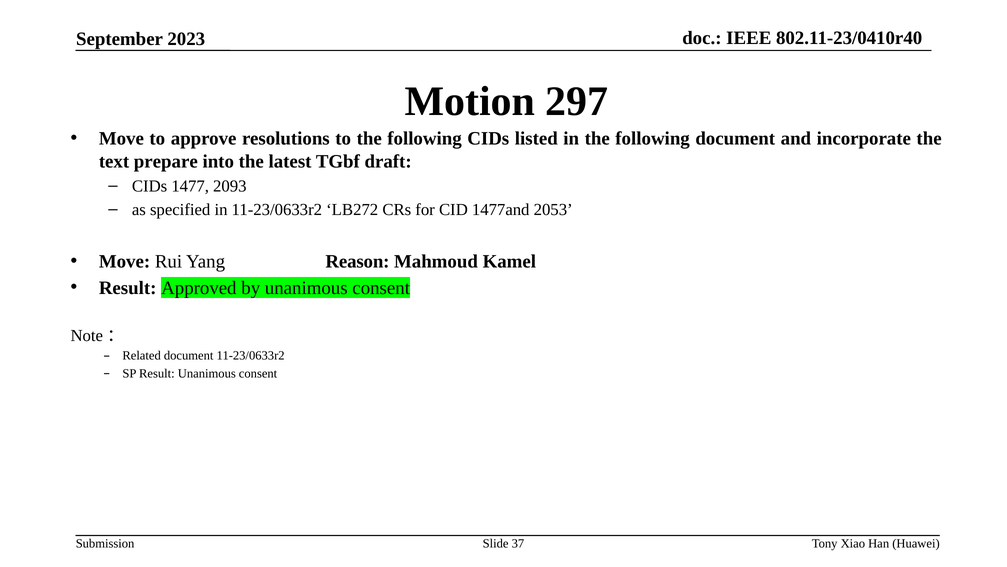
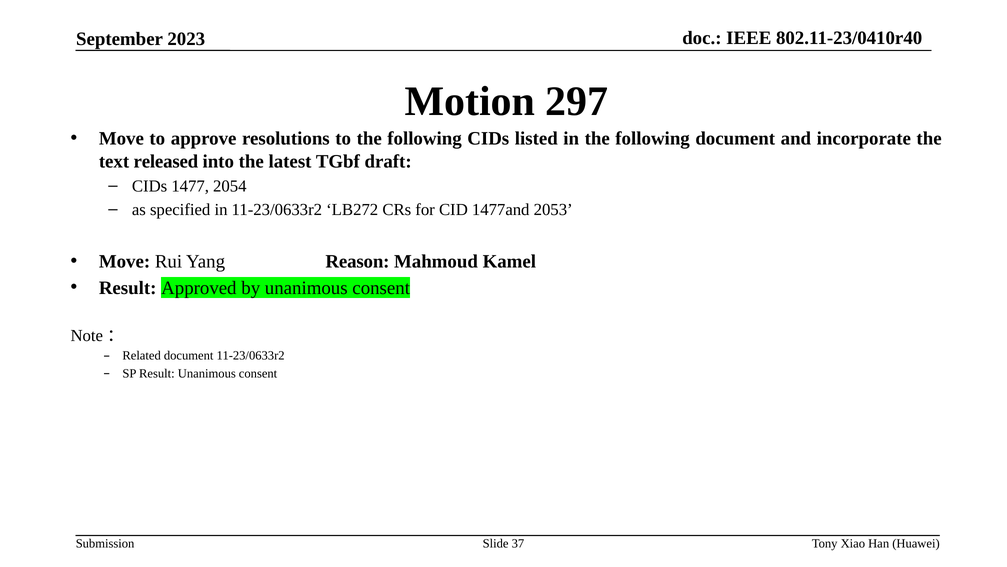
prepare: prepare -> released
2093: 2093 -> 2054
